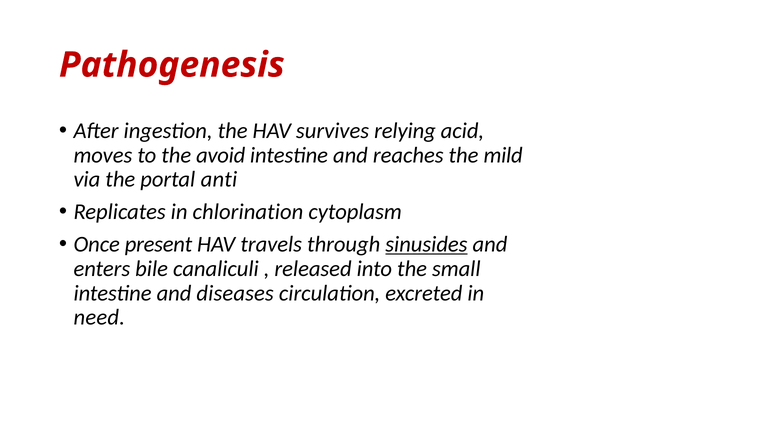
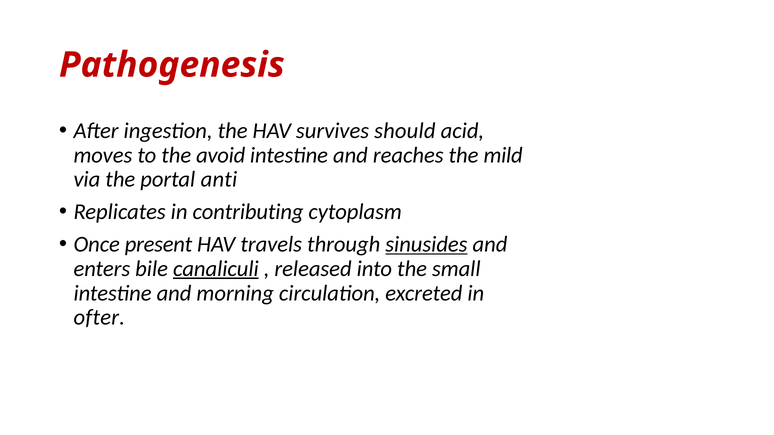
relying: relying -> should
chlorination: chlorination -> contributing
canaliculi underline: none -> present
diseases: diseases -> morning
need: need -> ofter
